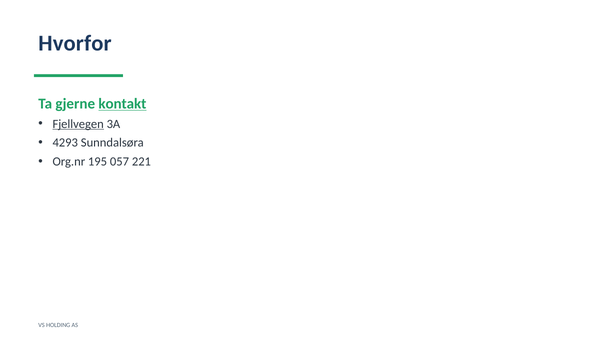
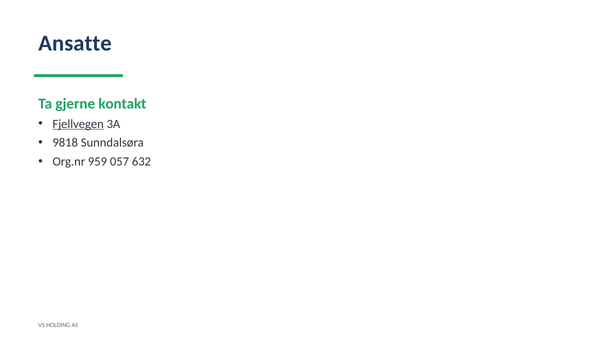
Hvorfor: Hvorfor -> Ansatte
kontakt underline: present -> none
4293: 4293 -> 9818
195: 195 -> 959
221: 221 -> 632
